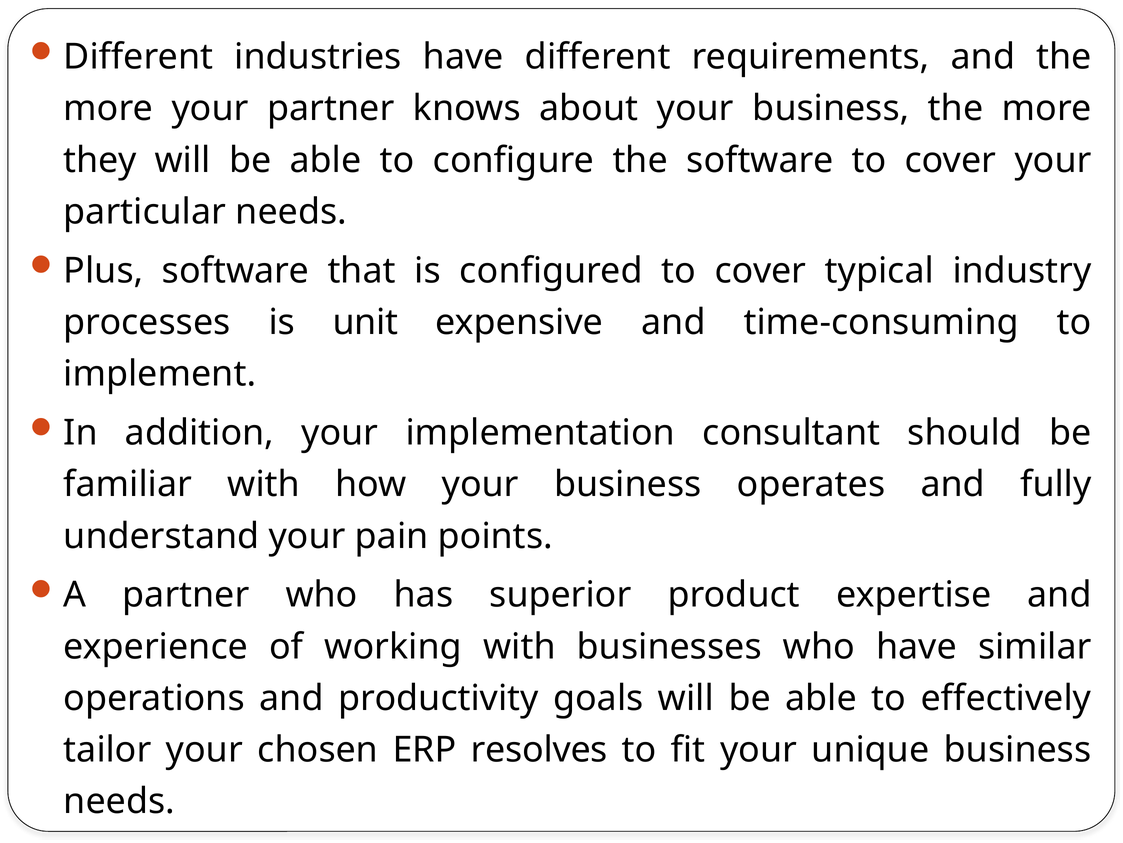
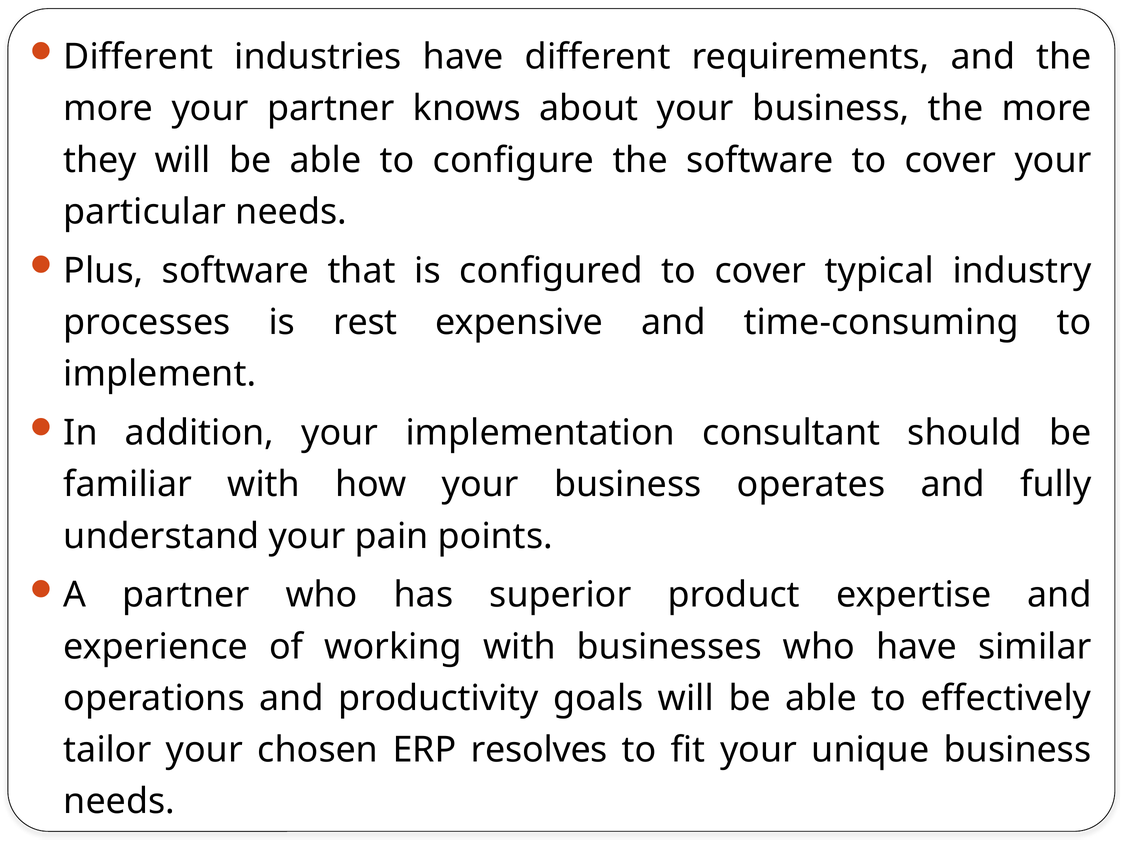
unit: unit -> rest
